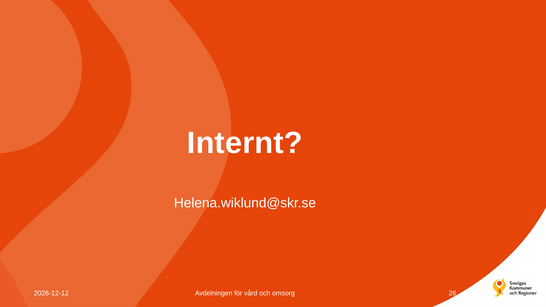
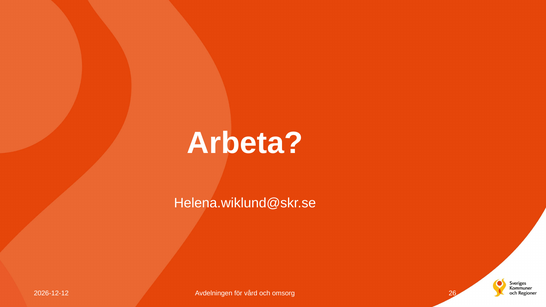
Internt: Internt -> Arbeta
